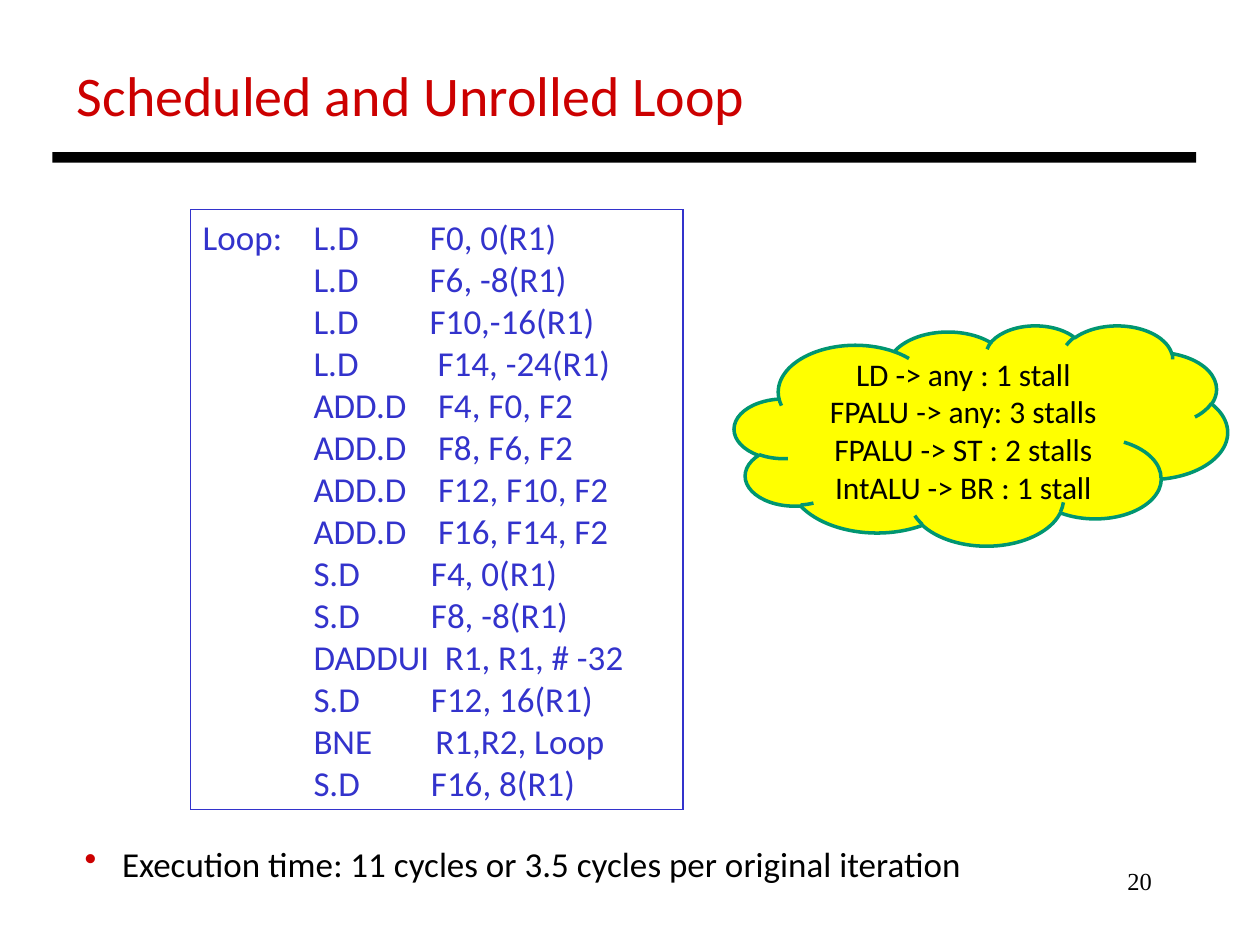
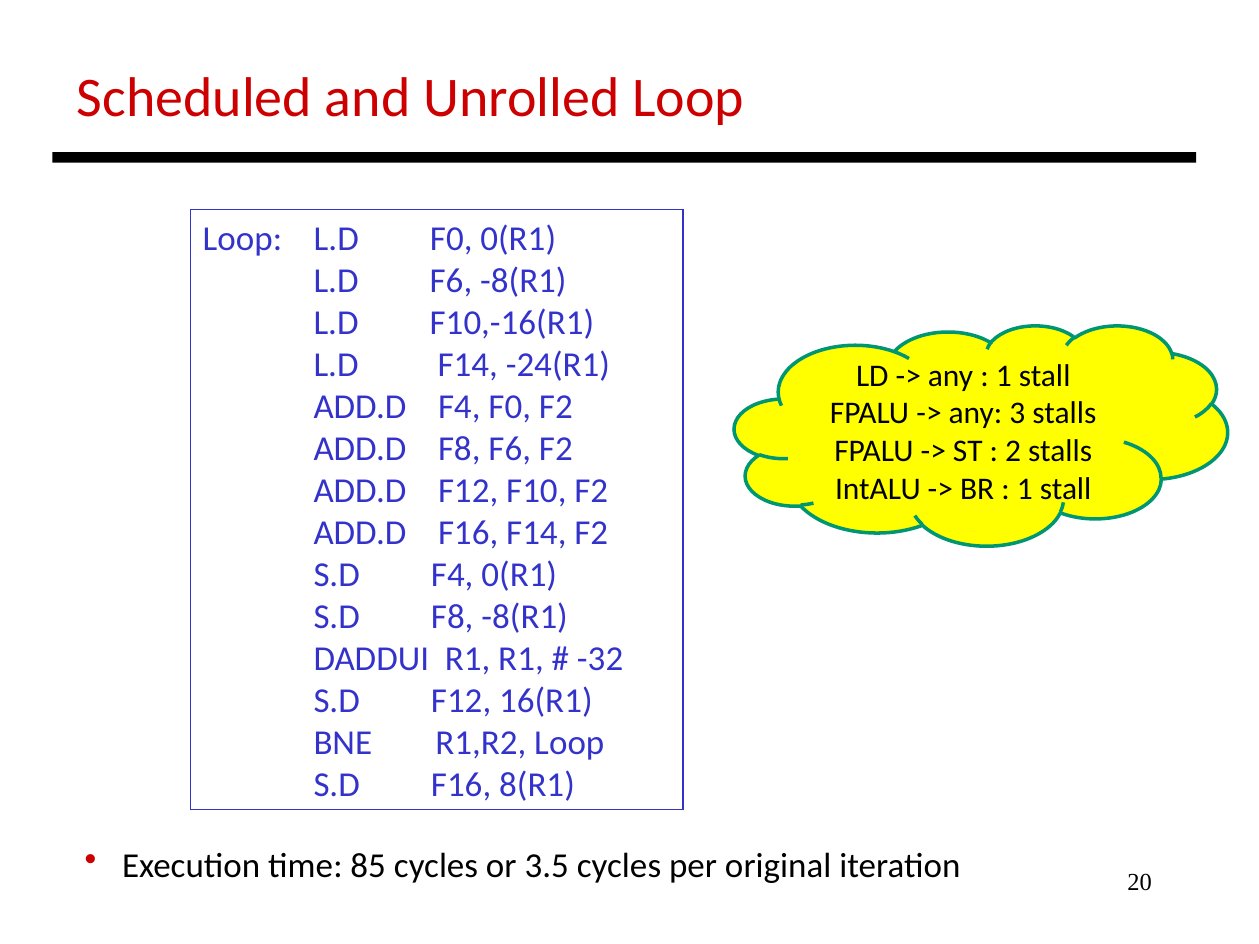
11: 11 -> 85
